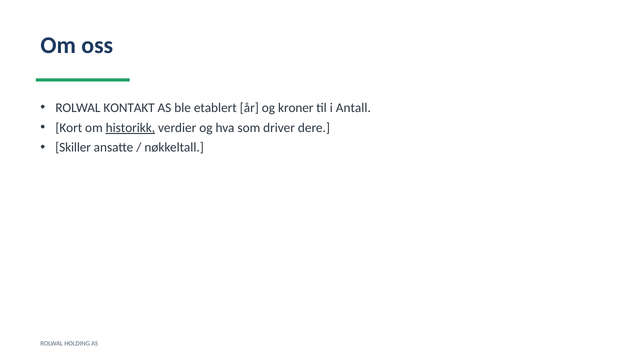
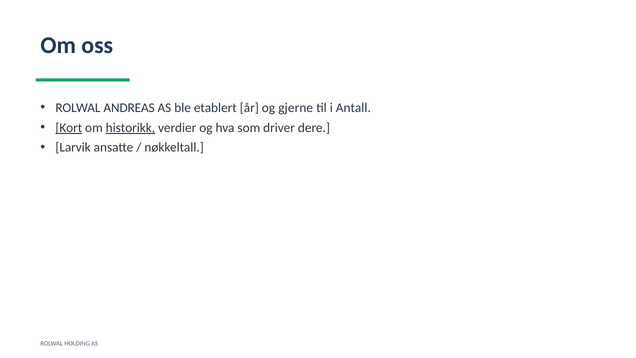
KONTAKT: KONTAKT -> ANDREAS
kroner: kroner -> gjerne
Kort underline: none -> present
Skiller: Skiller -> Larvik
